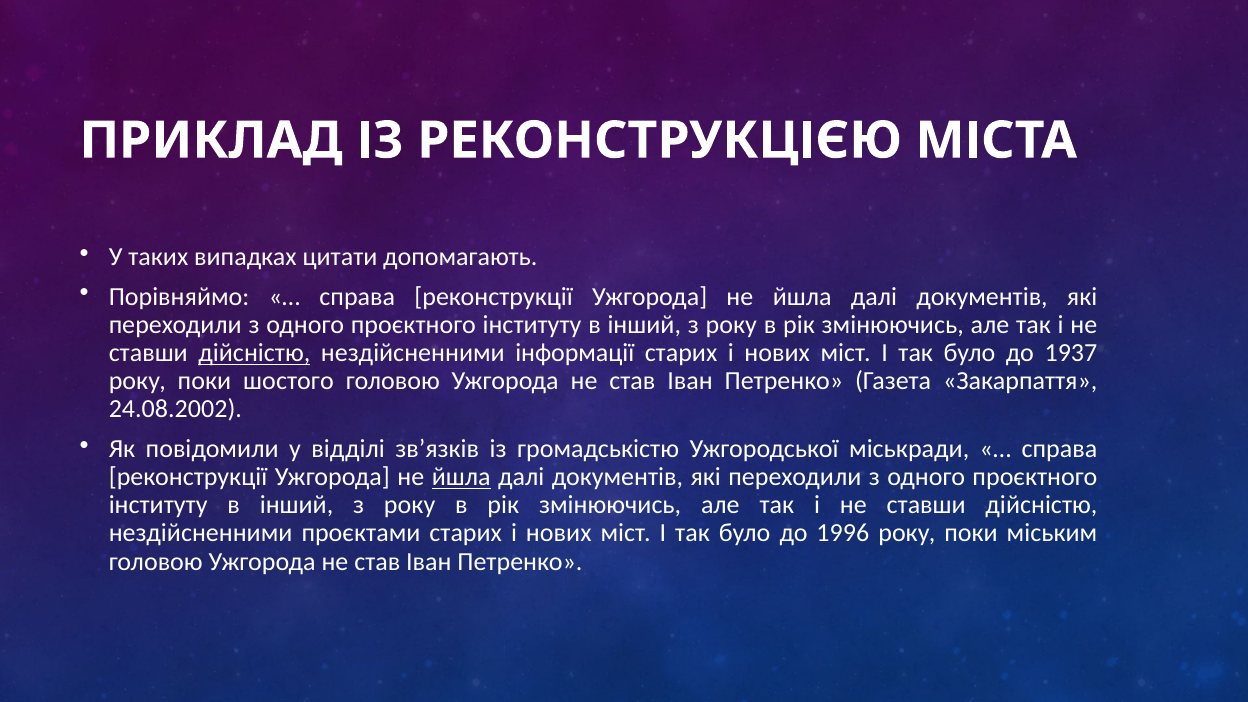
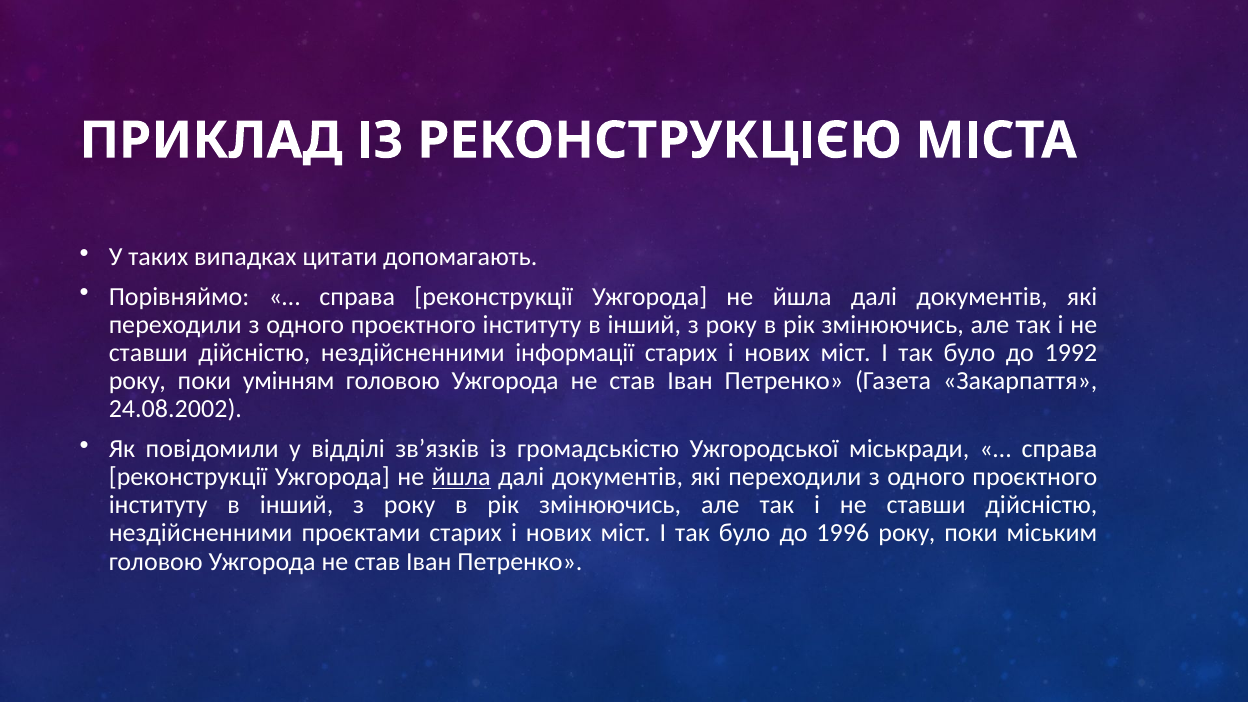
дійсністю at (254, 353) underline: present -> none
1937: 1937 -> 1992
шостого: шостого -> умінням
